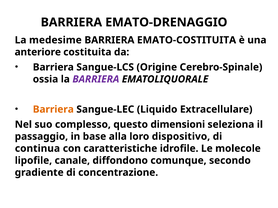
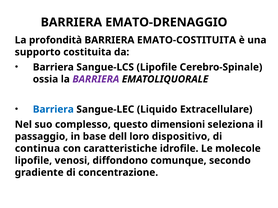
medesime: medesime -> profondità
anteriore: anteriore -> supporto
Sangue-LCS Origine: Origine -> Lipofile
Barriera at (53, 110) colour: orange -> blue
alla: alla -> dell
canale: canale -> venosi
